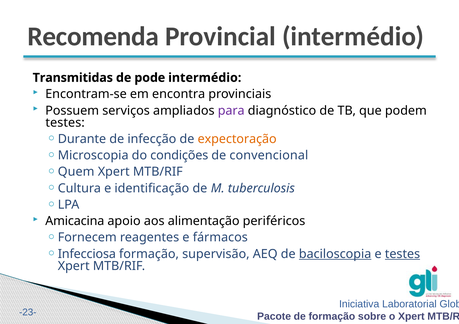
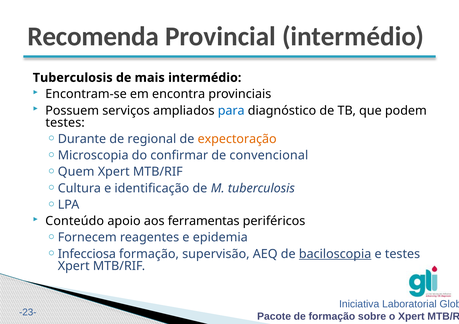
Transmitidas at (73, 78): Transmitidas -> Tuberculosis
pode: pode -> mais
para colour: purple -> blue
infecção: infecção -> regional
condições: condições -> confirmar
Amicacina: Amicacina -> Conteúdo
alimentação: alimentação -> ferramentas
fármacos: fármacos -> epidemia
testes at (403, 254) underline: present -> none
